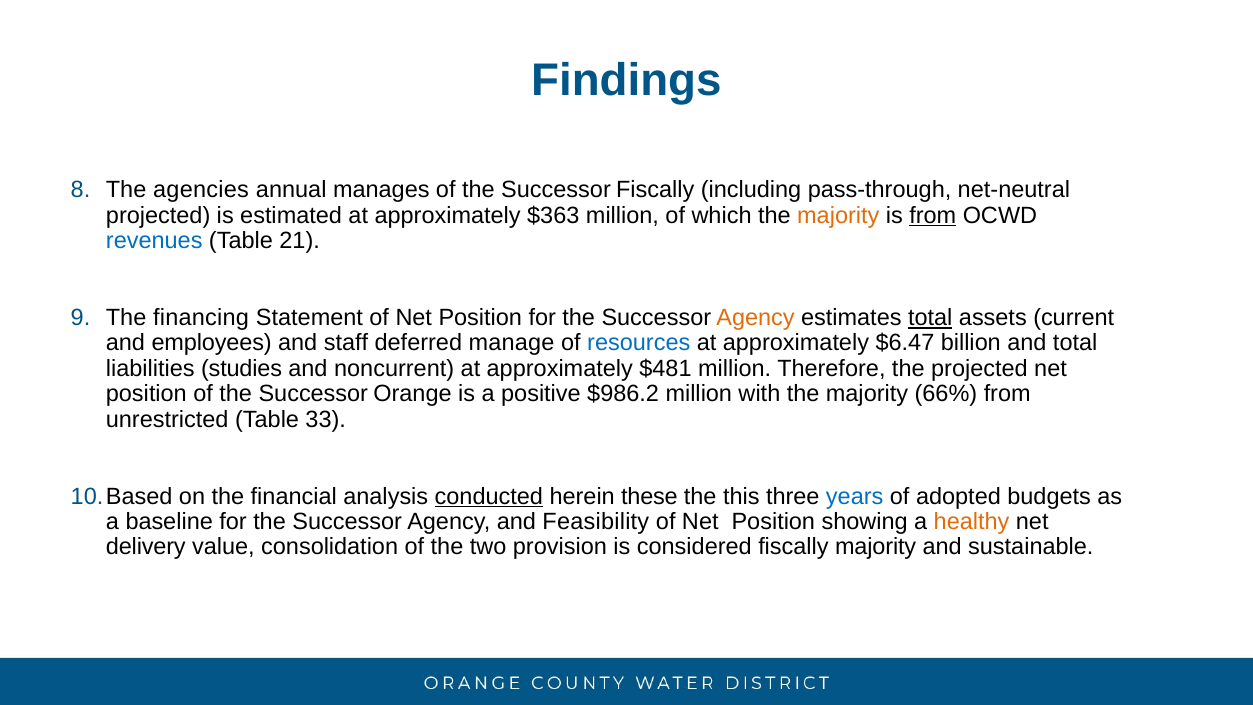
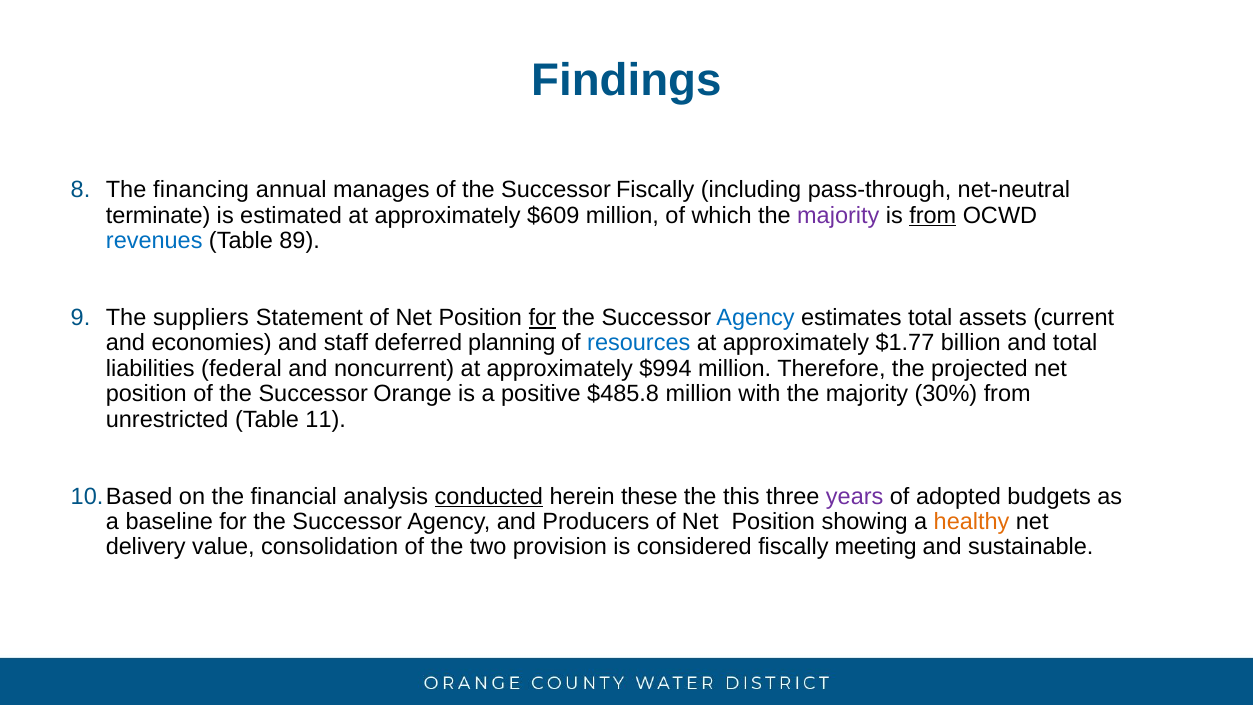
agencies: agencies -> financing
projected at (158, 216): projected -> terminate
$363: $363 -> $609
majority at (838, 216) colour: orange -> purple
21: 21 -> 89
financing: financing -> suppliers
for at (542, 318) underline: none -> present
Agency at (756, 318) colour: orange -> blue
total at (930, 318) underline: present -> none
employees: employees -> economies
manage: manage -> planning
$6.47: $6.47 -> $1.77
studies: studies -> federal
$481: $481 -> $994
$986.2: $986.2 -> $485.8
66%: 66% -> 30%
33: 33 -> 11
years colour: blue -> purple
Feasibility: Feasibility -> Producers
fiscally majority: majority -> meeting
